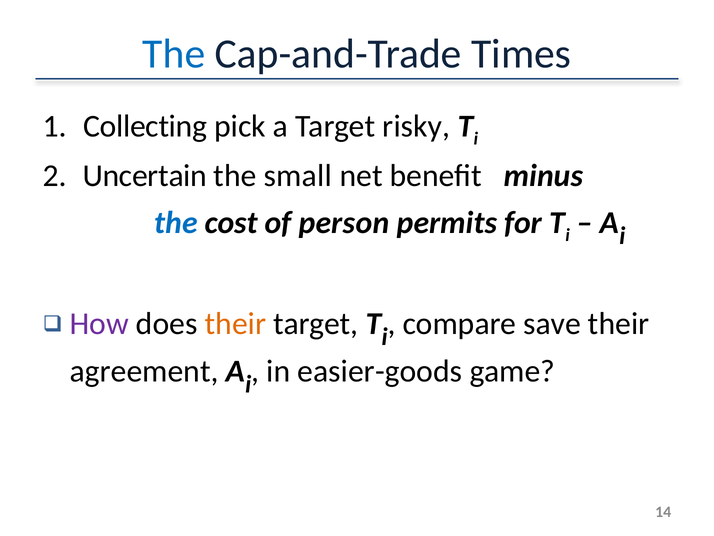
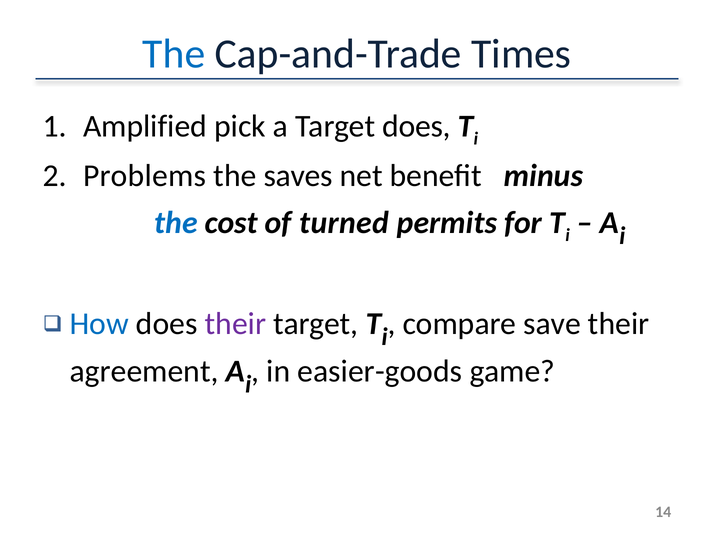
Collecting: Collecting -> Amplified
Target risky: risky -> does
Uncertain: Uncertain -> Problems
small: small -> saves
person: person -> turned
How colour: purple -> blue
their at (235, 323) colour: orange -> purple
